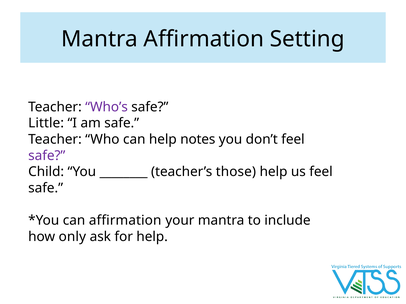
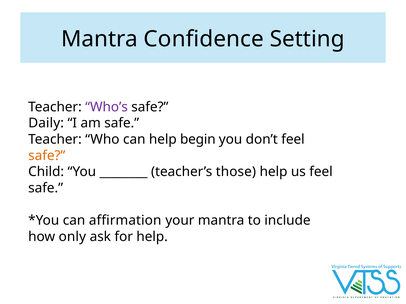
Mantra Affirmation: Affirmation -> Confidence
Little: Little -> Daily
notes: notes -> begin
safe at (47, 156) colour: purple -> orange
